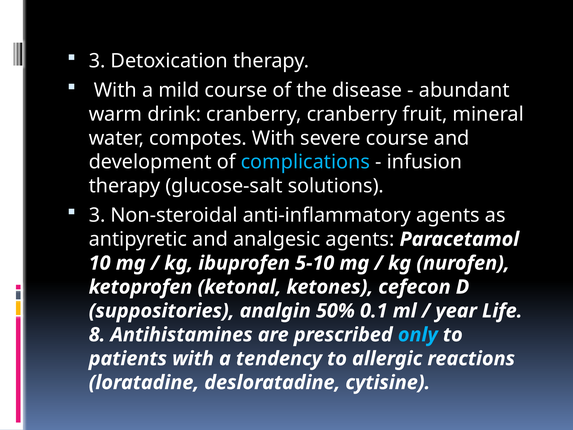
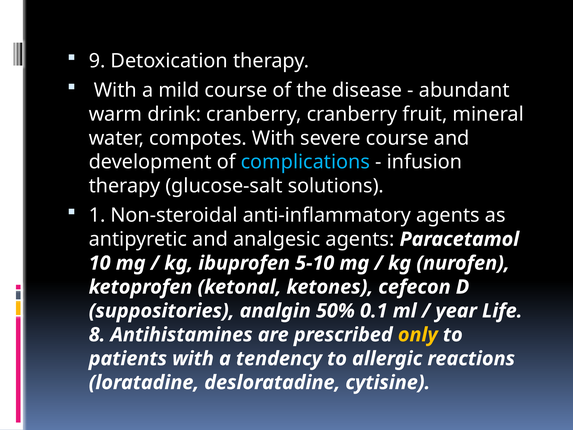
3 at (97, 61): 3 -> 9
3 at (97, 215): 3 -> 1
only colour: light blue -> yellow
